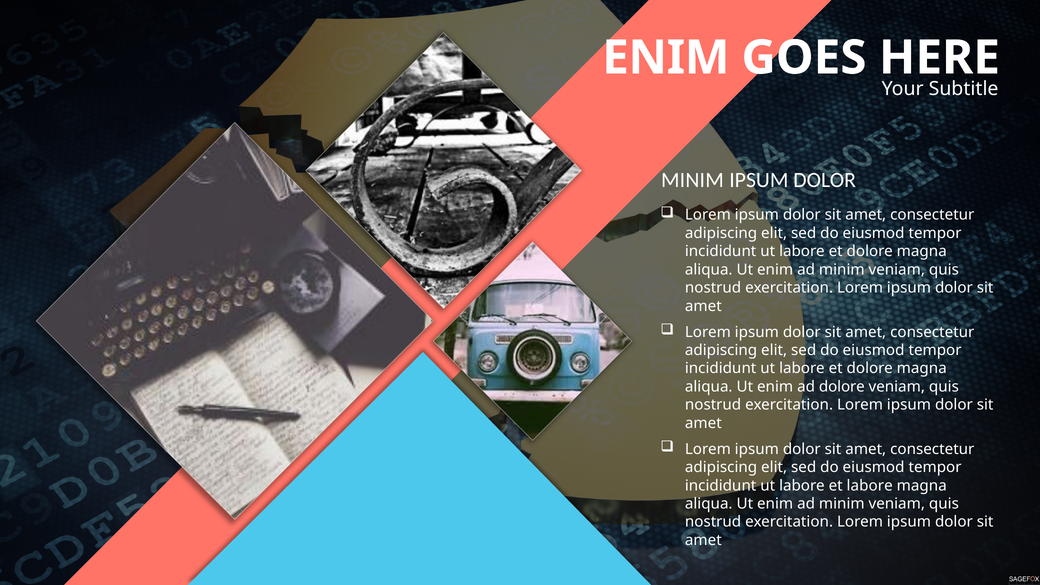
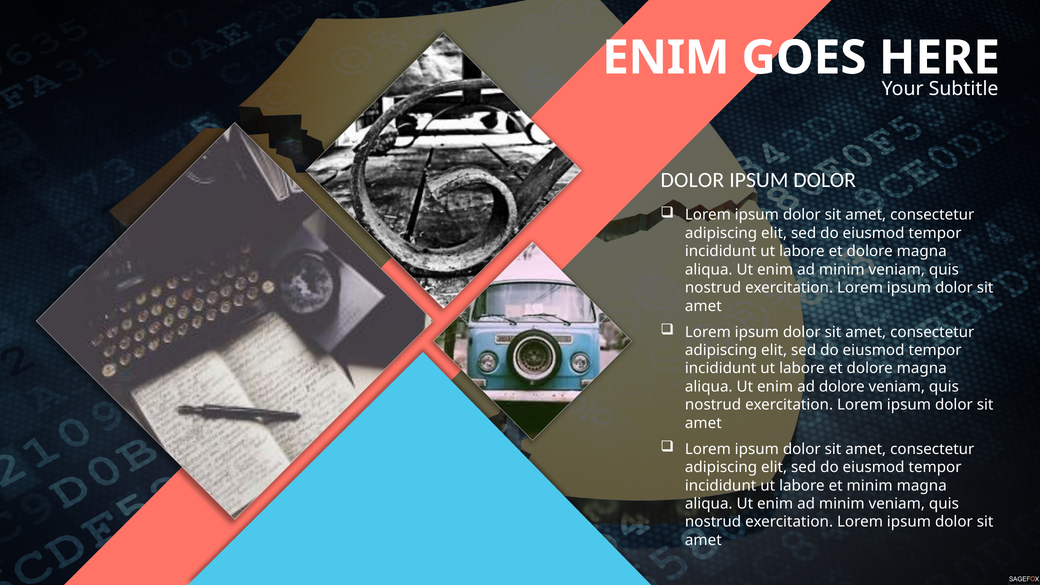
MINIM at (692, 180): MINIM -> DOLOR
et labore: labore -> minim
